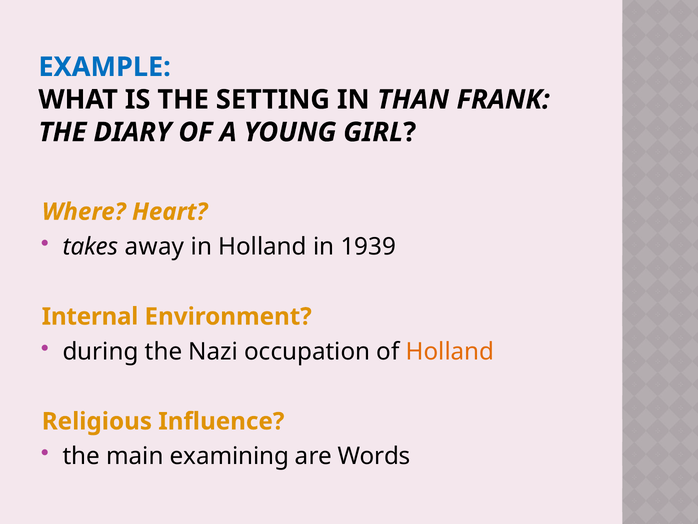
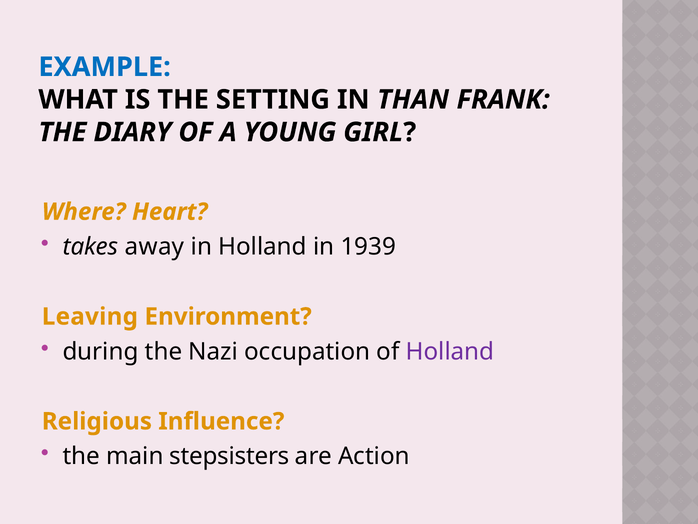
Internal: Internal -> Leaving
Holland at (450, 351) colour: orange -> purple
examining: examining -> stepsisters
Words: Words -> Action
